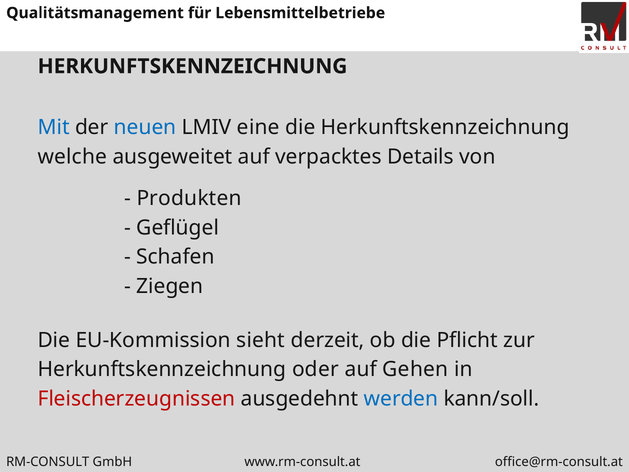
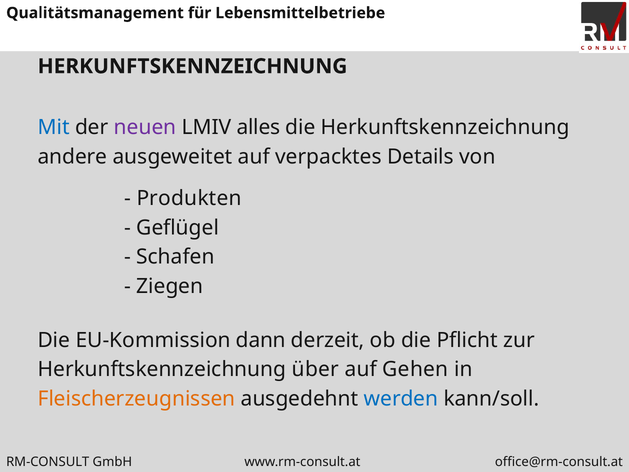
neuen colour: blue -> purple
eine: eine -> alles
welche: welche -> andere
sieht: sieht -> dann
oder: oder -> über
Fleischerzeugnissen colour: red -> orange
